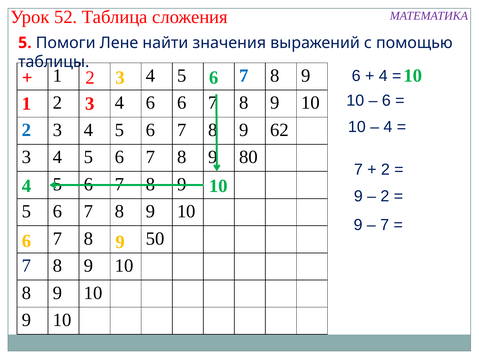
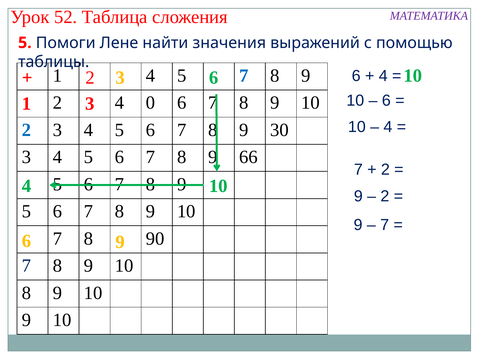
6 at (151, 103): 6 -> 0
62: 62 -> 30
80: 80 -> 66
50: 50 -> 90
